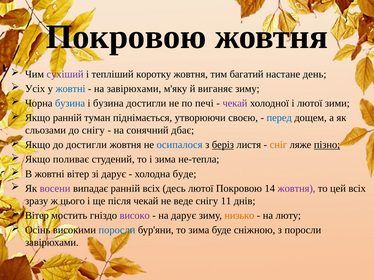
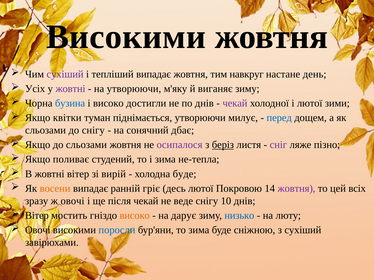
Покровою at (126, 37): Покровою -> Високими
тепліший коротку: коротку -> випадає
багатий: багатий -> навкруг
жовтні at (70, 89) colour: blue -> purple
на завірюхами: завірюхами -> утворюючи
і бузина: бузина -> високо
по печі: печі -> днів
Якщо ранній: ранній -> квітки
своєю: своєю -> милує
до достигли: достигли -> сльозами
осипалося colour: blue -> purple
сніг colour: orange -> purple
пізно underline: present -> none
зі дарує: дарує -> вирій
восени colour: purple -> orange
ранній всіх: всіх -> гріє
ж цього: цього -> овочі
11: 11 -> 10
високо at (135, 216) colour: purple -> orange
низько colour: orange -> blue
Осінь at (38, 230): Осінь -> Овочі
з поросли: поросли -> сухіший
